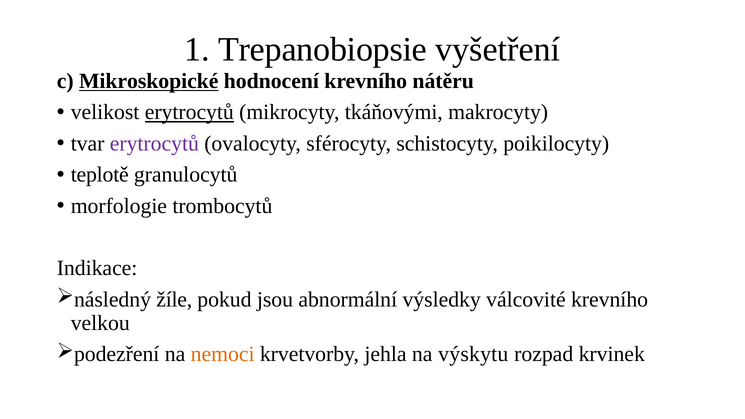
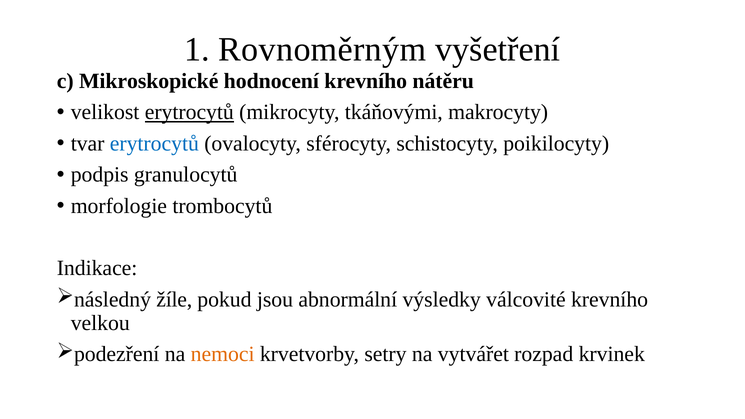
Trepanobiopsie: Trepanobiopsie -> Rovnoměrným
Mikroskopické underline: present -> none
erytrocytů at (154, 144) colour: purple -> blue
teplotě: teplotě -> podpis
jehla: jehla -> setry
výskytu: výskytu -> vytvářet
